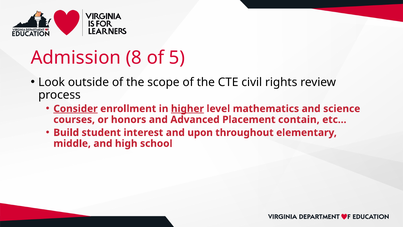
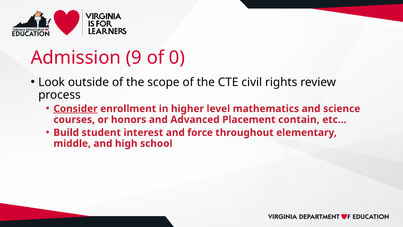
8: 8 -> 9
5: 5 -> 0
higher underline: present -> none
upon: upon -> force
